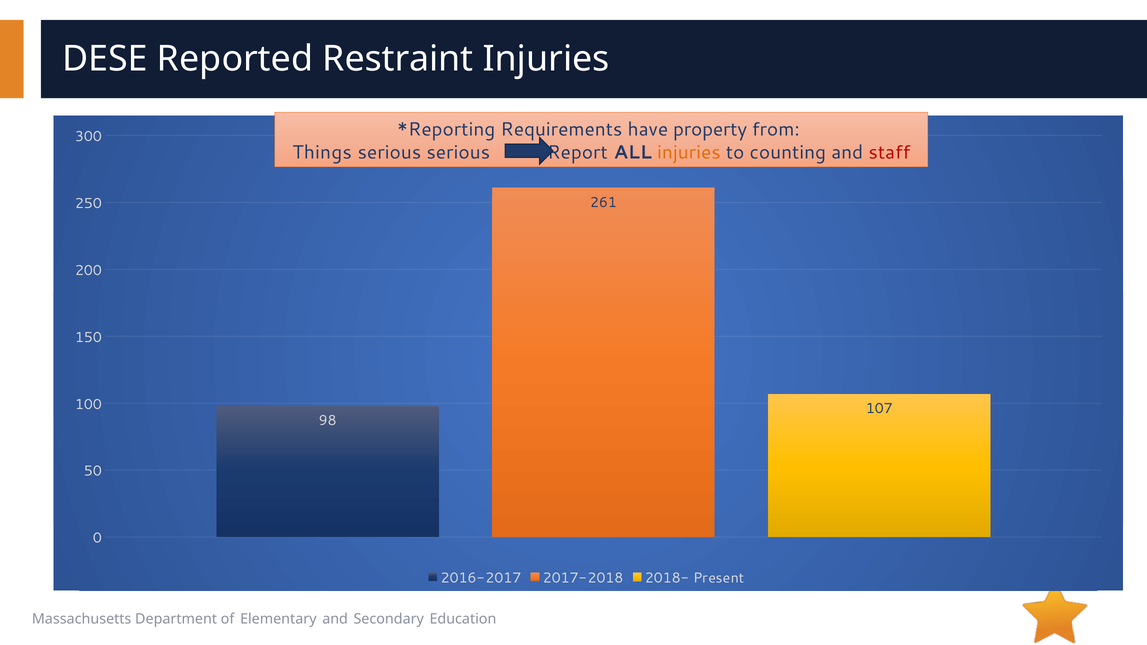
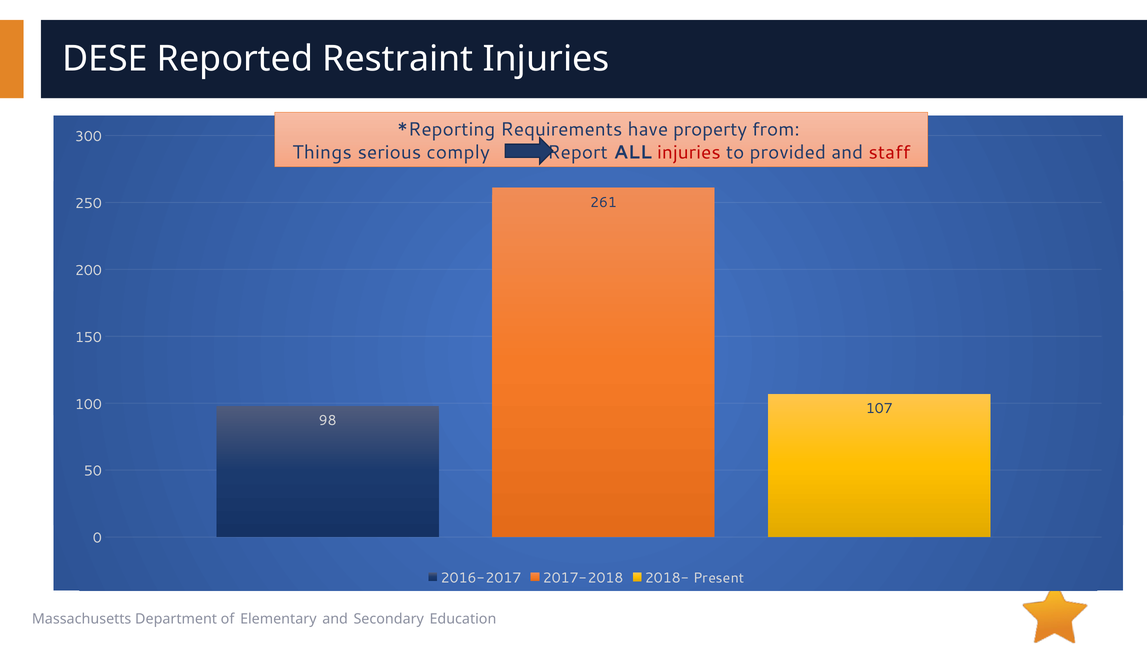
serious serious: serious -> comply
injuries at (689, 152) colour: orange -> red
counting: counting -> provided
